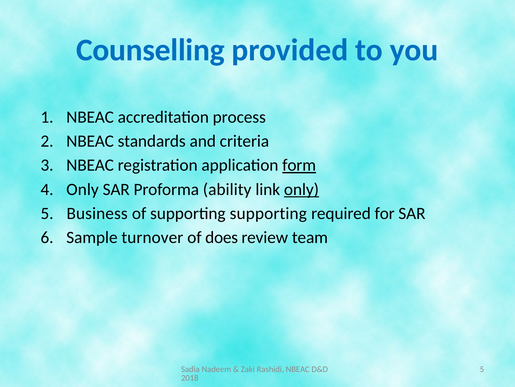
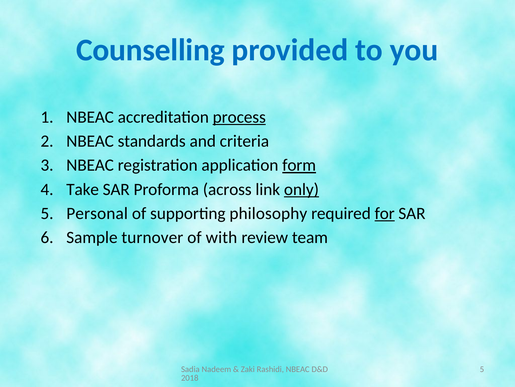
process underline: none -> present
Only at (83, 189): Only -> Take
ability: ability -> across
Business: Business -> Personal
supporting supporting: supporting -> philosophy
for underline: none -> present
does: does -> with
